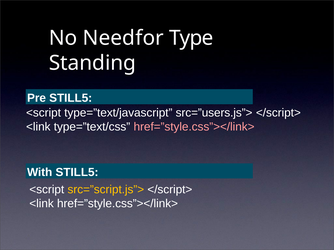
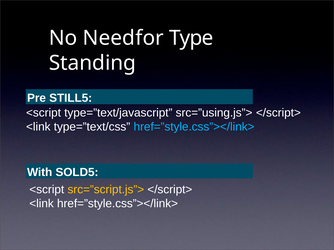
src=”users.js”>: src=”users.js”> -> src=”using.js”>
href=”style.css”></link> at (194, 127) colour: pink -> light blue
With STILL5: STILL5 -> SOLD5
